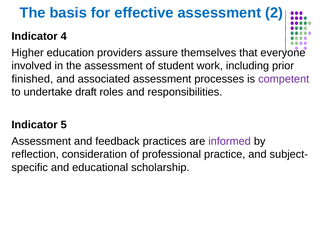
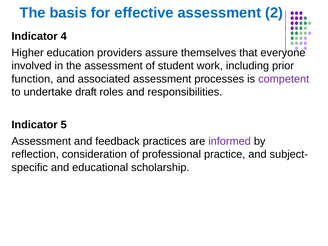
finished: finished -> function
